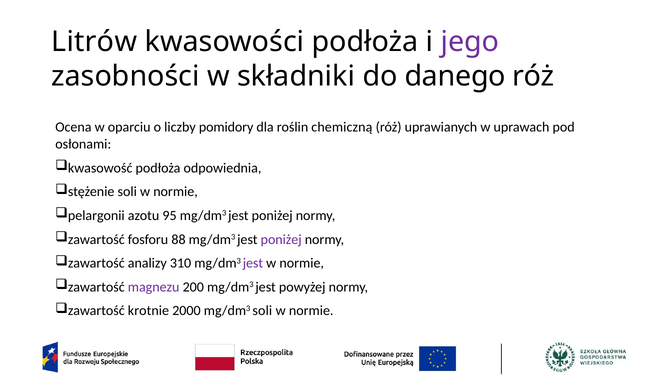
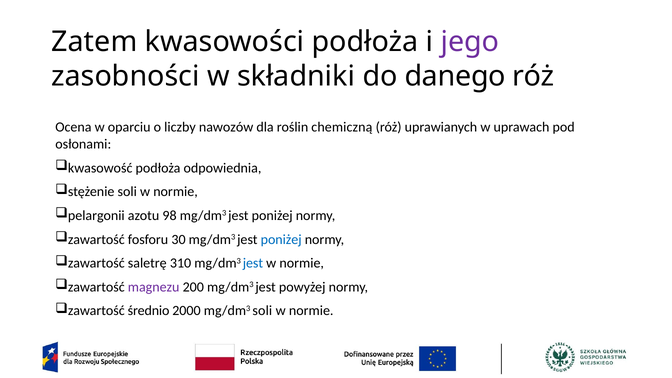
Litrów: Litrów -> Zatem
pomidory: pomidory -> nawozów
95: 95 -> 98
88: 88 -> 30
poniżej at (281, 239) colour: purple -> blue
analizy: analizy -> saletrę
jest at (253, 263) colour: purple -> blue
krotnie: krotnie -> średnio
